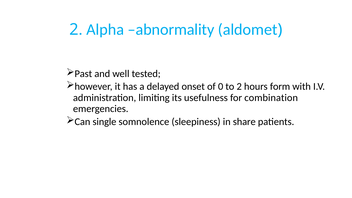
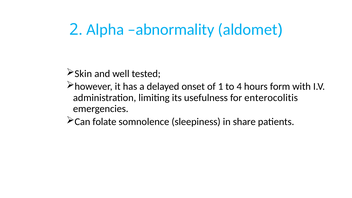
Past: Past -> Skin
0: 0 -> 1
to 2: 2 -> 4
combination: combination -> enterocolitis
single: single -> folate
